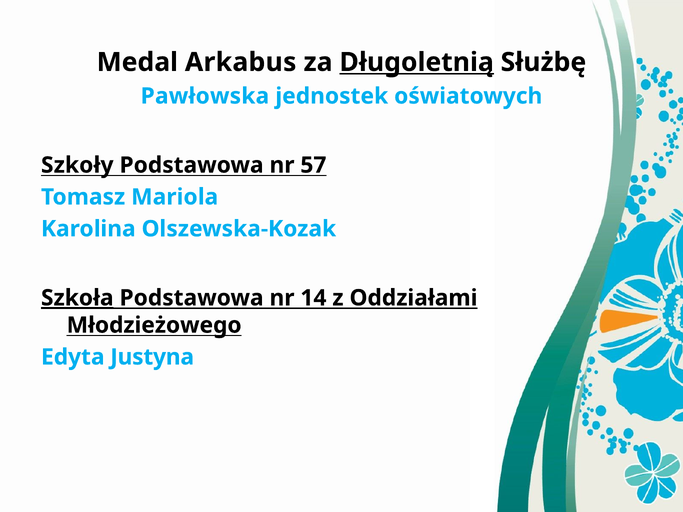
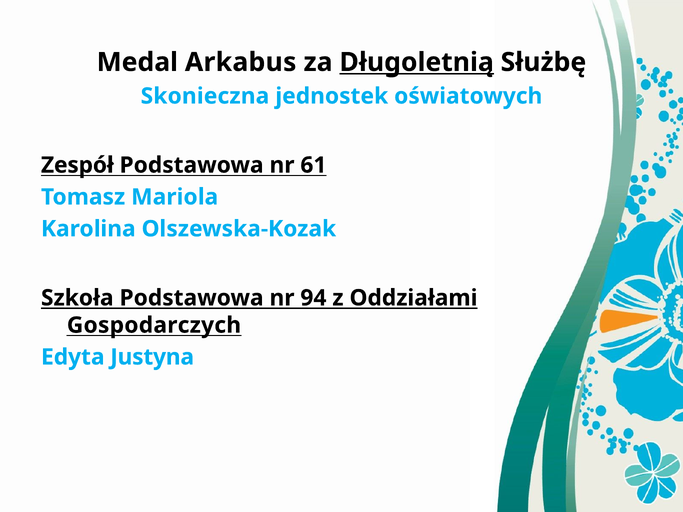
Pawłowska: Pawłowska -> Skonieczna
Szkoły: Szkoły -> Zespół
57: 57 -> 61
Szkoła underline: present -> none
14: 14 -> 94
Młodzieżowego: Młodzieżowego -> Gospodarczych
